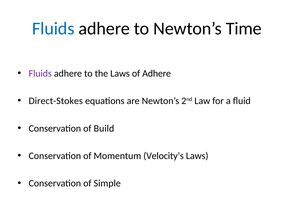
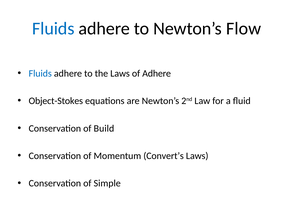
Time: Time -> Flow
Fluids at (40, 73) colour: purple -> blue
Direct-Stokes: Direct-Stokes -> Object-Stokes
Velocity’s: Velocity’s -> Convert’s
